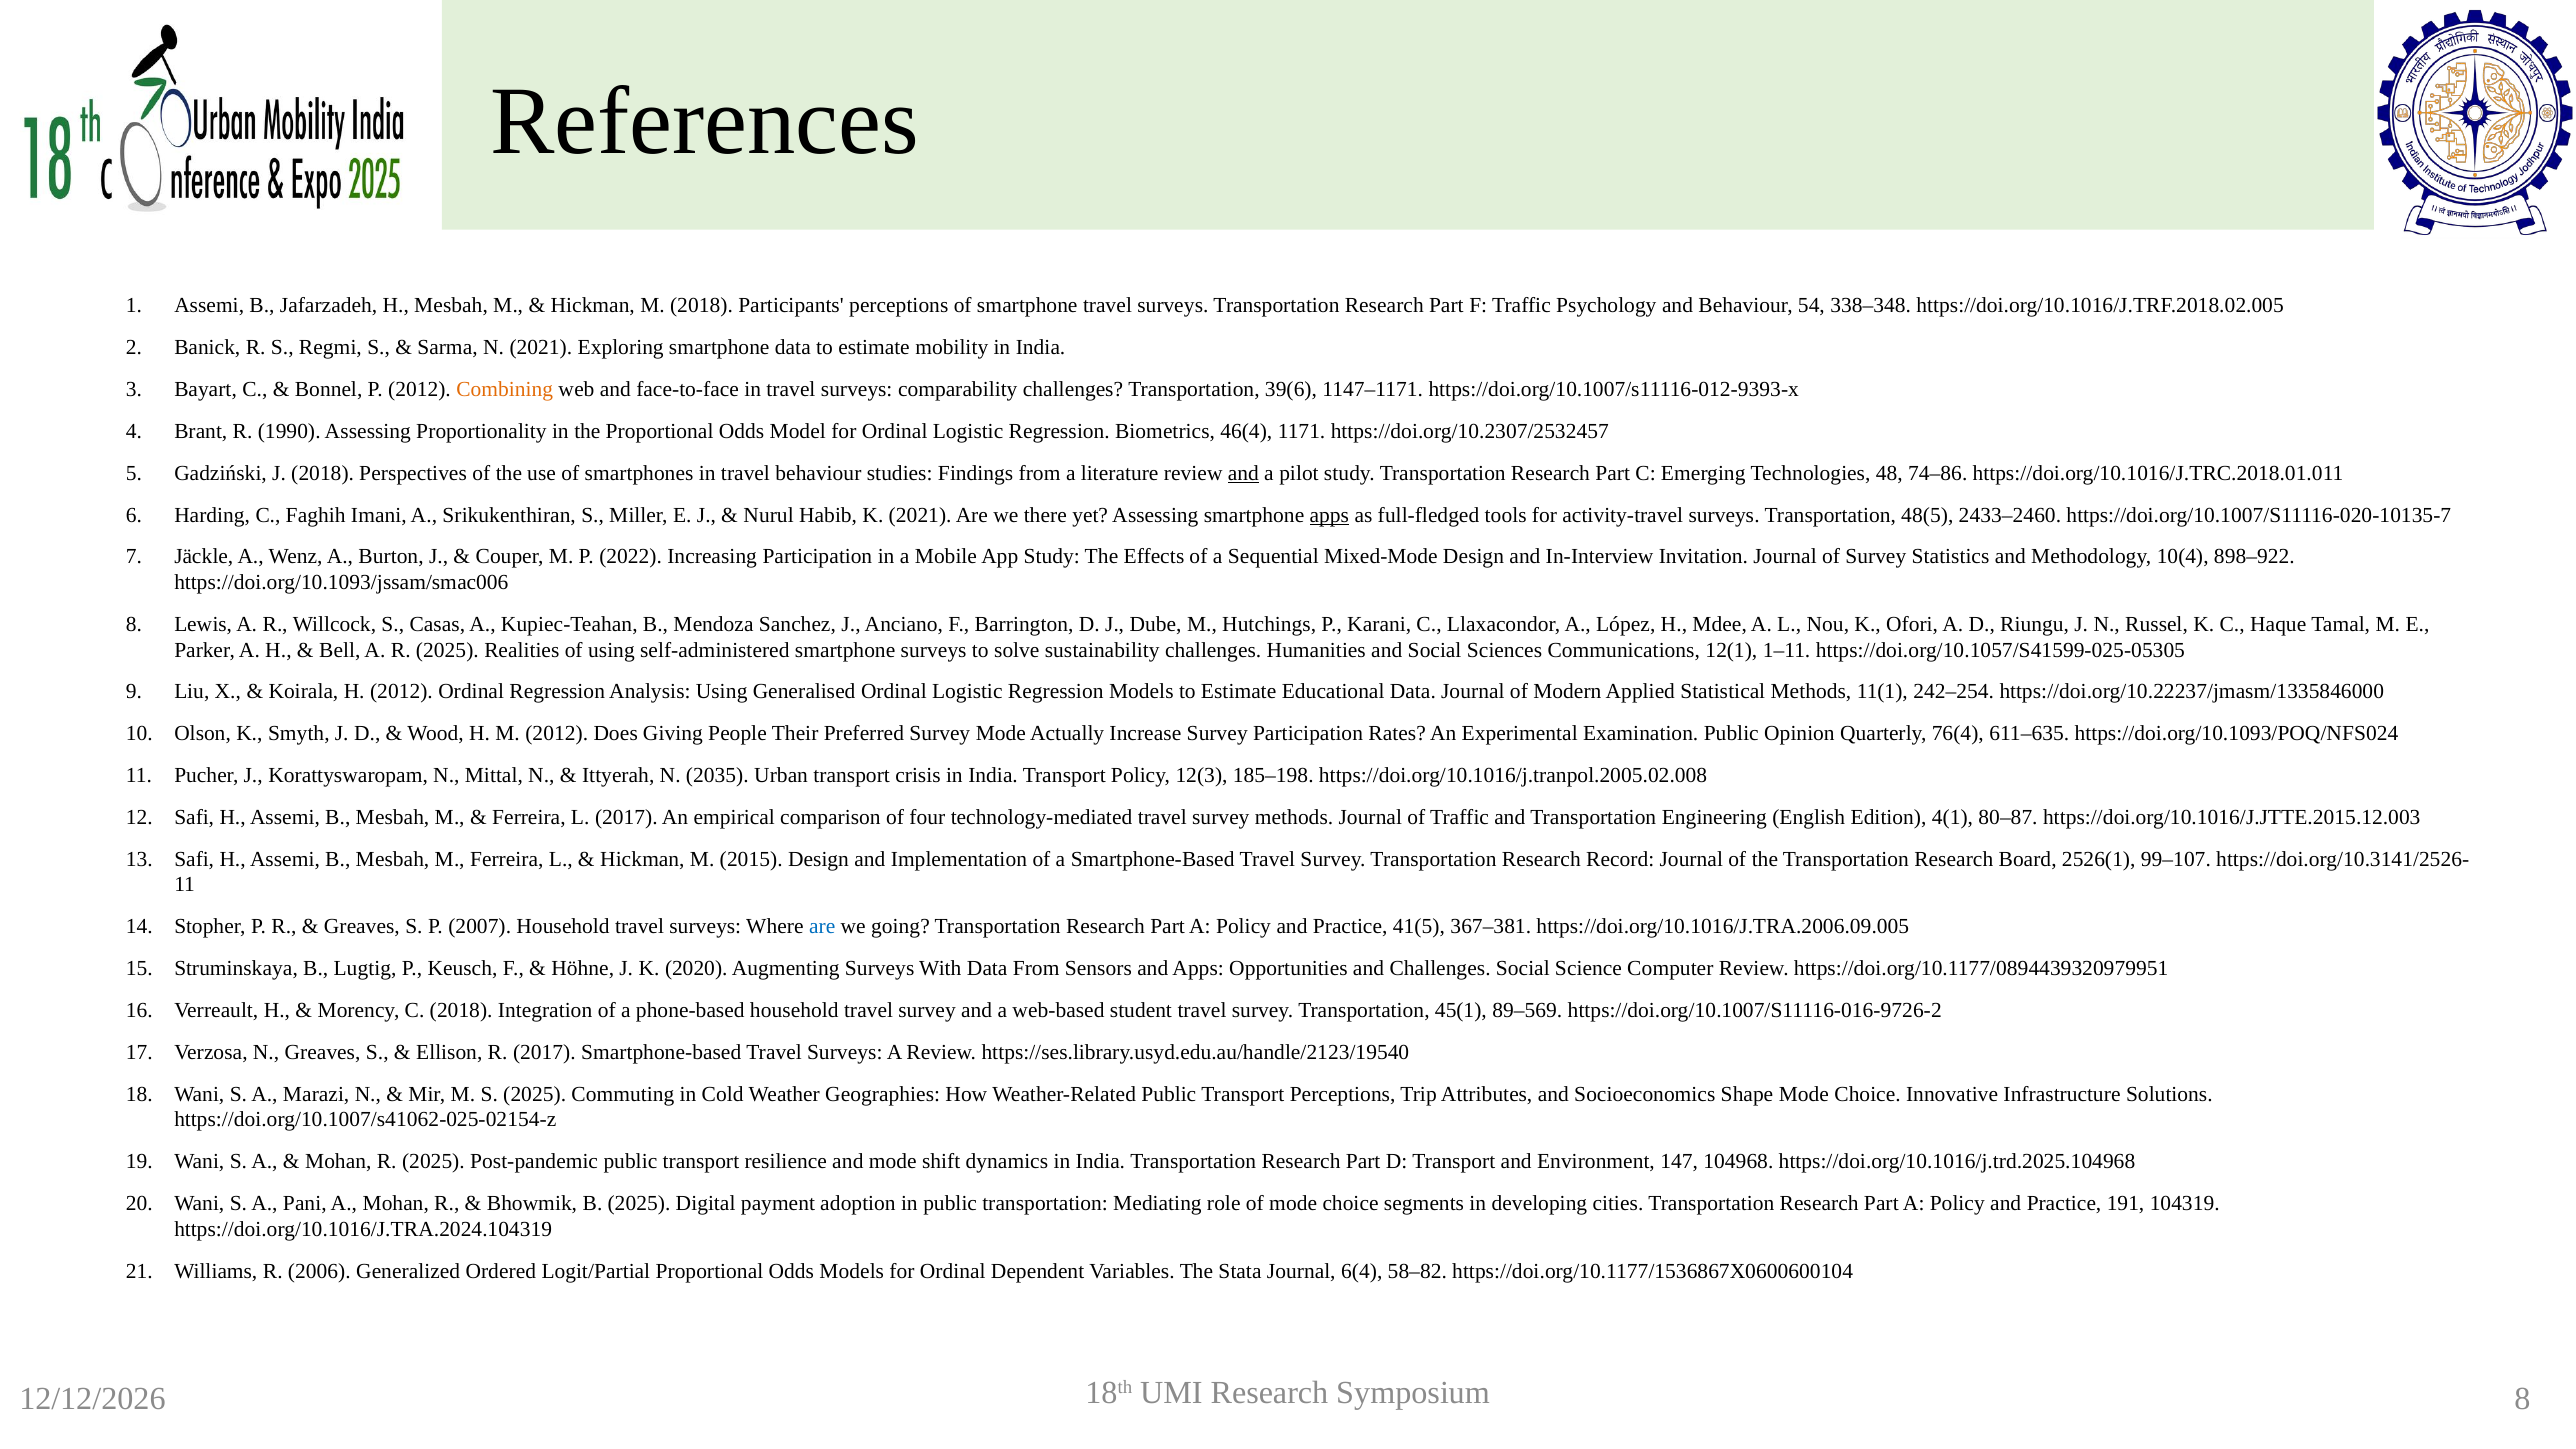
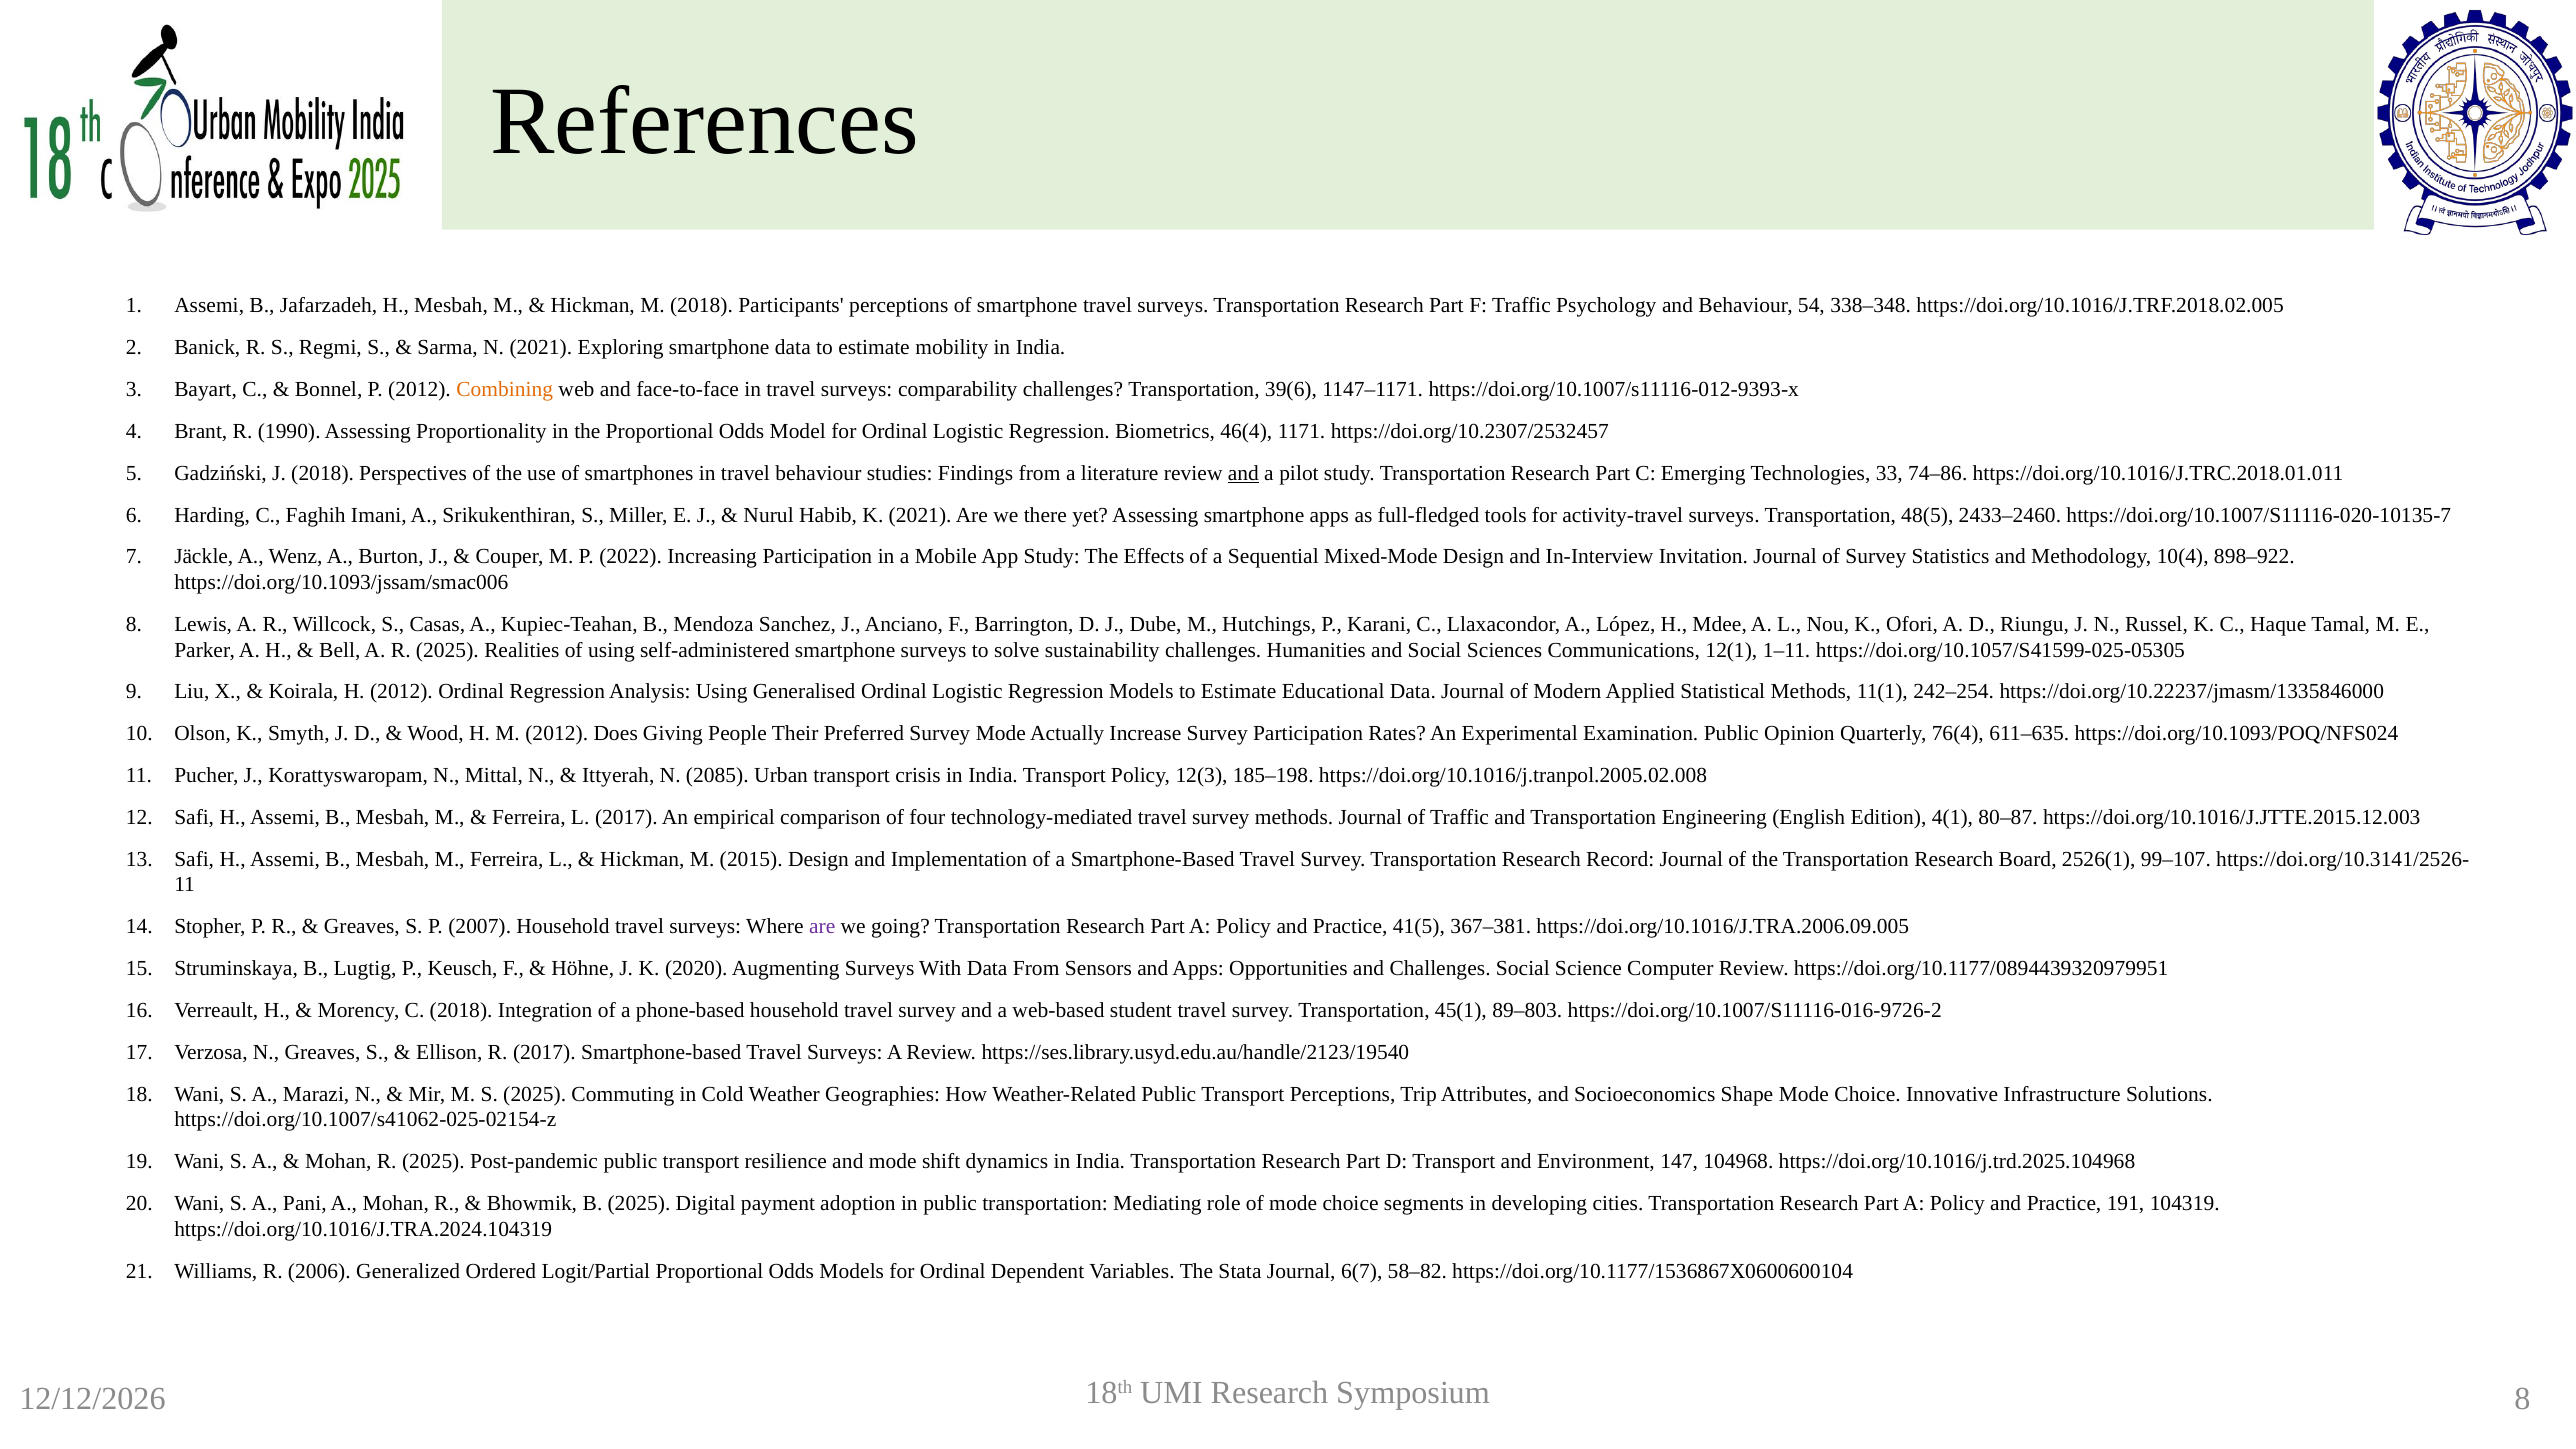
48: 48 -> 33
apps at (1329, 515) underline: present -> none
2035: 2035 -> 2085
are at (822, 927) colour: blue -> purple
89–569: 89–569 -> 89–803
6(4: 6(4 -> 6(7
